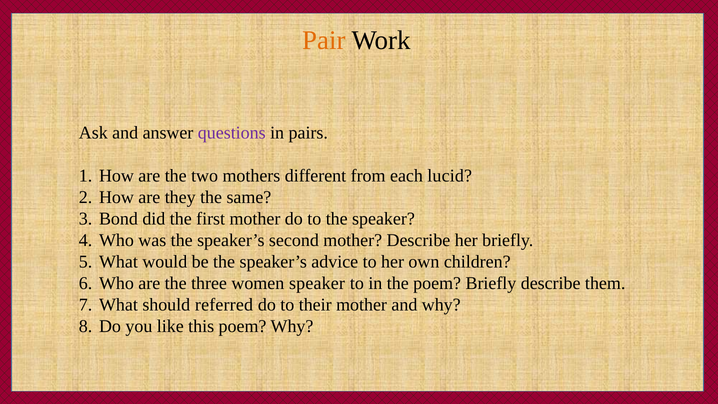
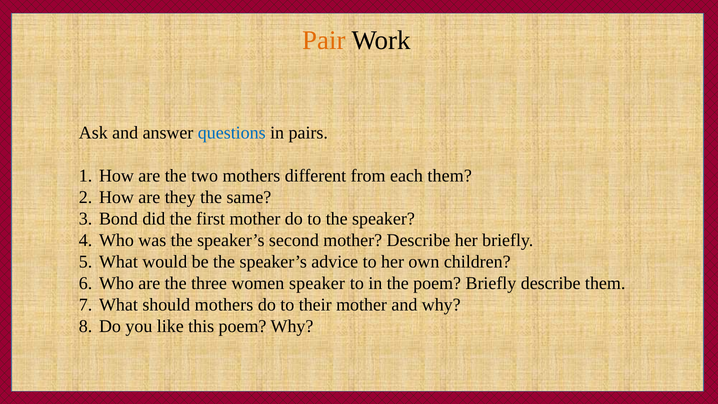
questions colour: purple -> blue
each lucid: lucid -> them
should referred: referred -> mothers
